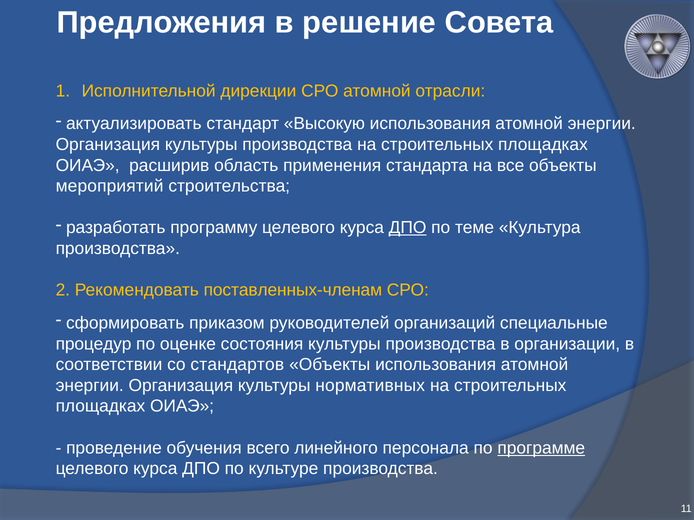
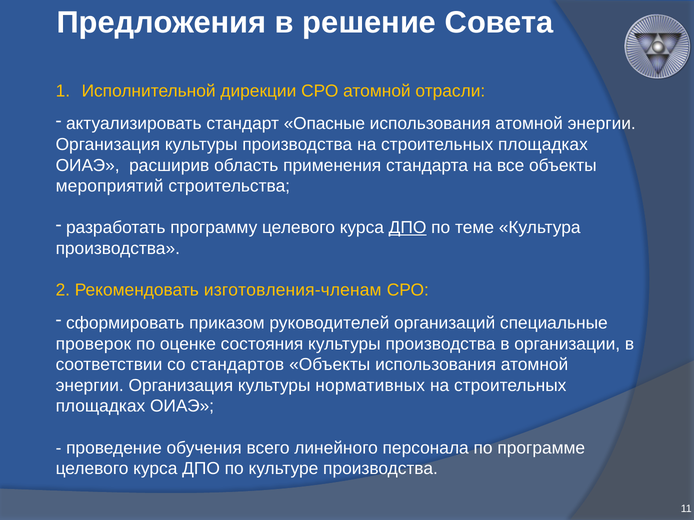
Высокую: Высокую -> Опасные
поставленных-членам: поставленных-членам -> изготовления-членам
процедур: процедур -> проверок
программе underline: present -> none
